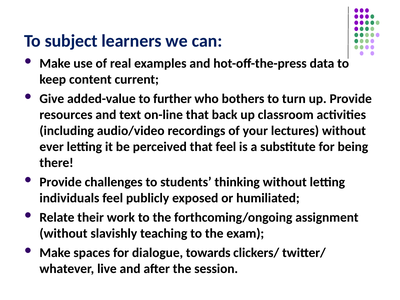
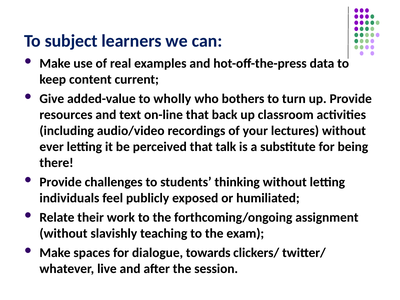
further: further -> wholly
that feel: feel -> talk
